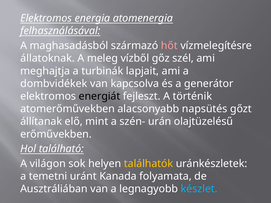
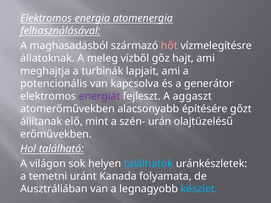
szél: szél -> hajt
dombvidékek: dombvidékek -> potencionális
energiát colour: black -> purple
történik: történik -> aggaszt
napsütés: napsütés -> építésére
találhatók colour: yellow -> light blue
